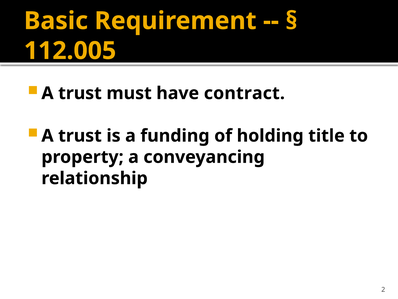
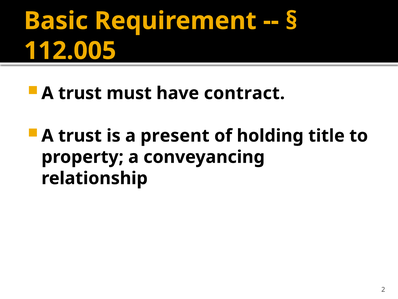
funding: funding -> present
